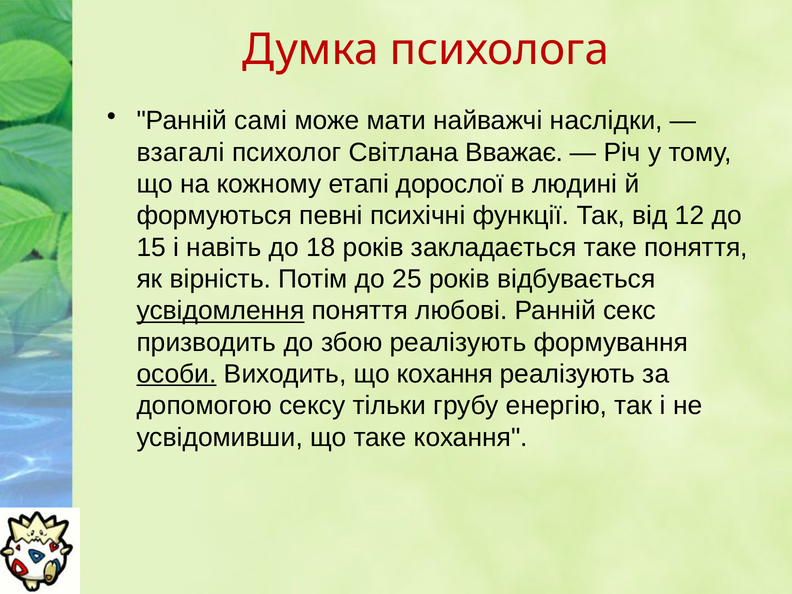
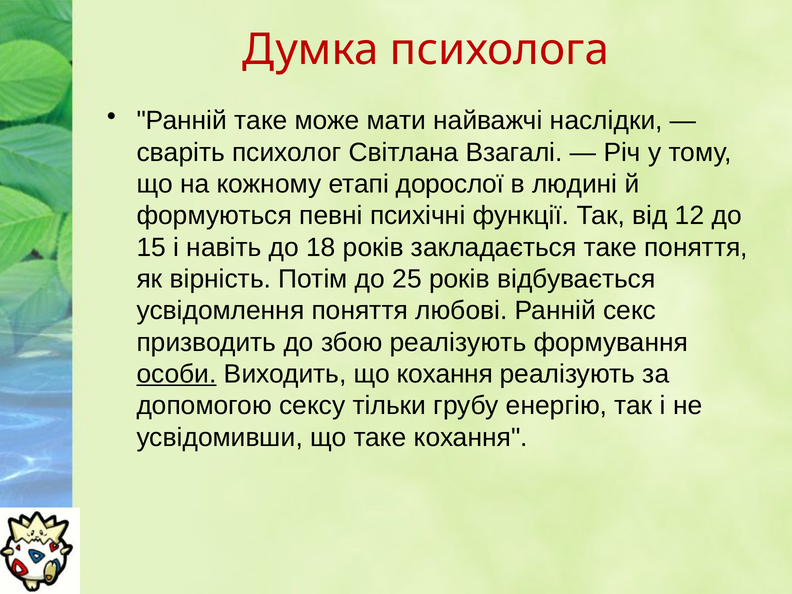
Ранній самі: самі -> таке
взагалі: взагалі -> сваріть
Вважає: Вважає -> Взагалі
усвідомлення underline: present -> none
